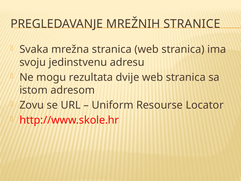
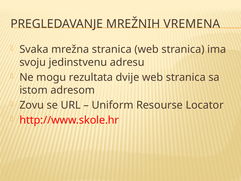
STRANICE: STRANICE -> VREMENA
